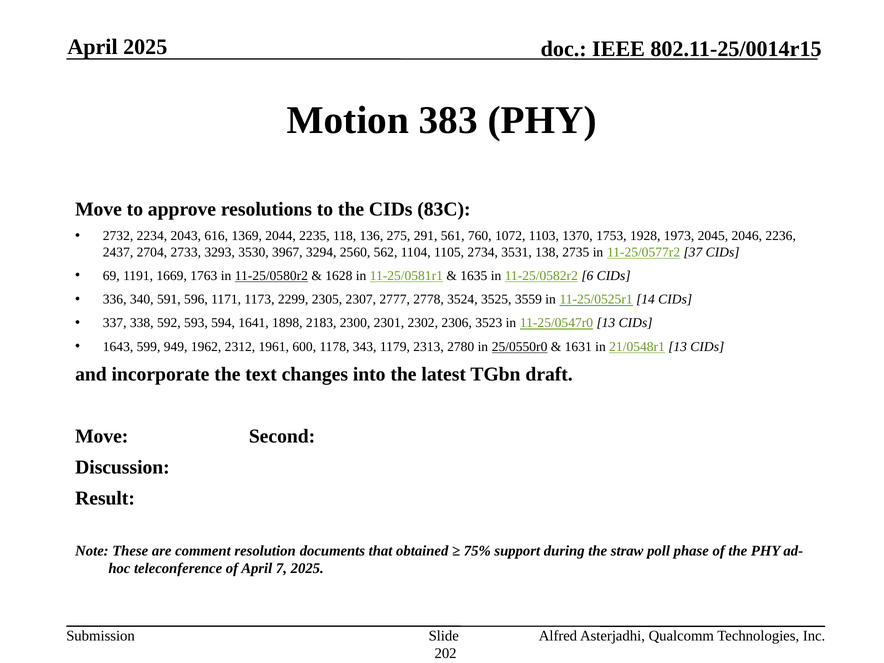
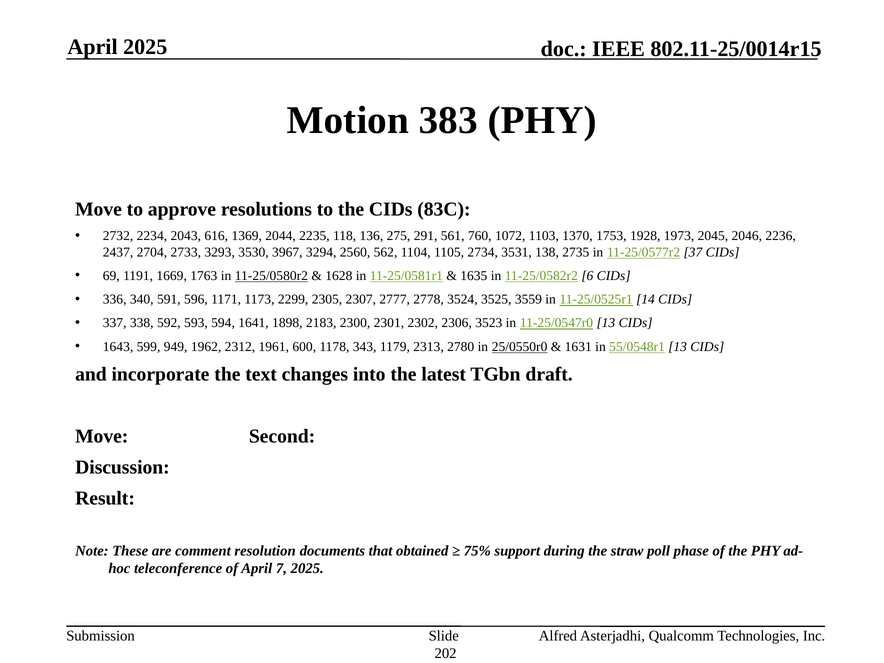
21/0548r1: 21/0548r1 -> 55/0548r1
